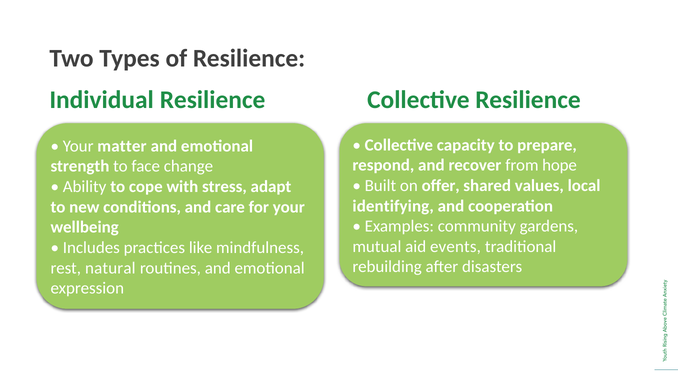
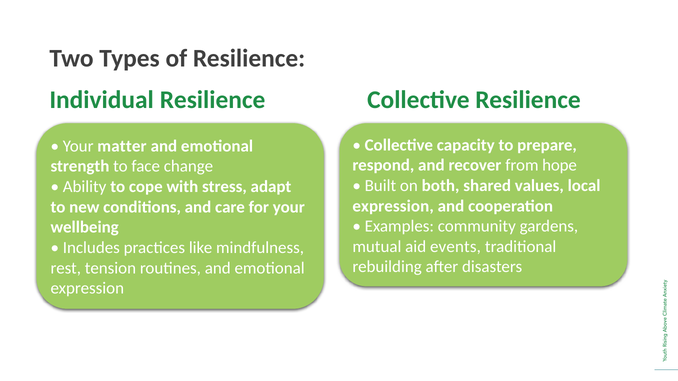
offer: offer -> both
identifying at (393, 206): identifying -> expression
natural: natural -> tension
